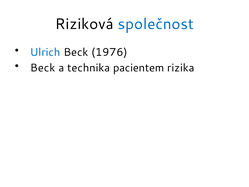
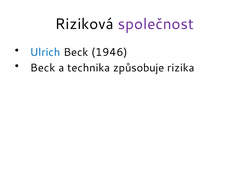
společnost colour: blue -> purple
1976: 1976 -> 1946
pacientem: pacientem -> způsobuje
